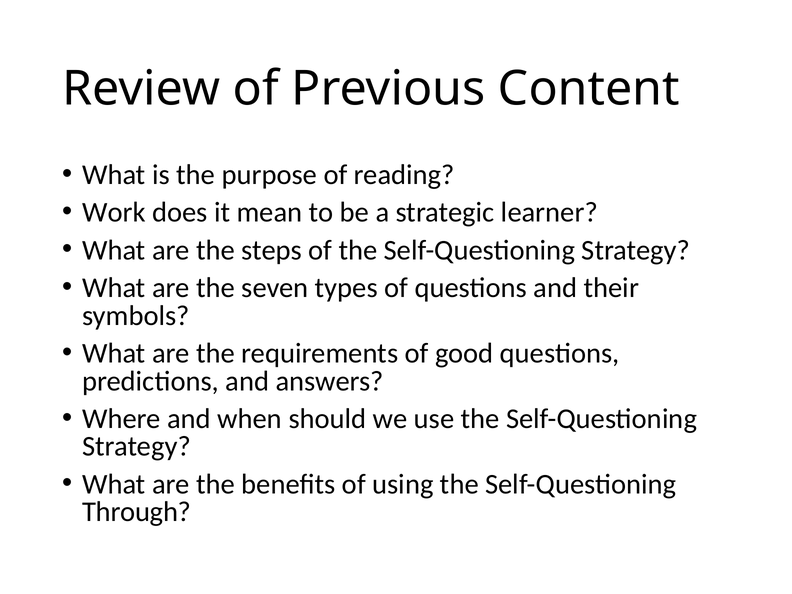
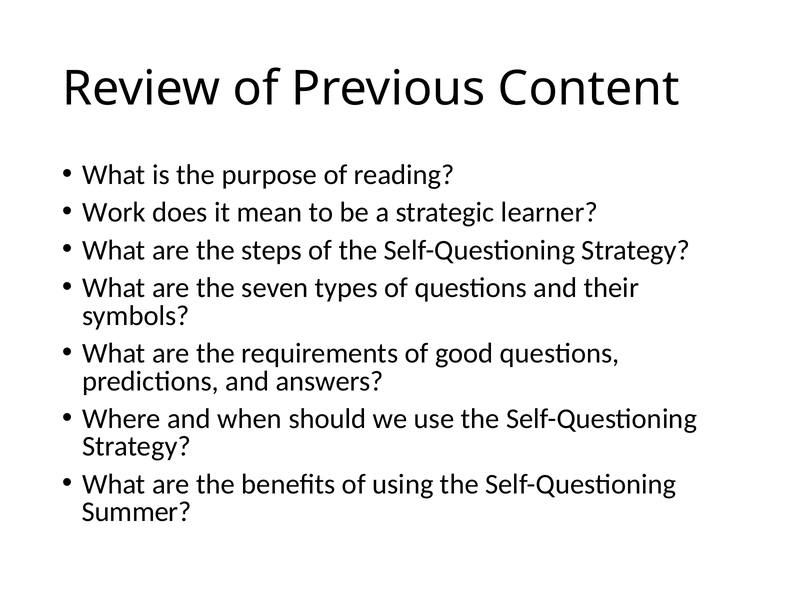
Through: Through -> Summer
